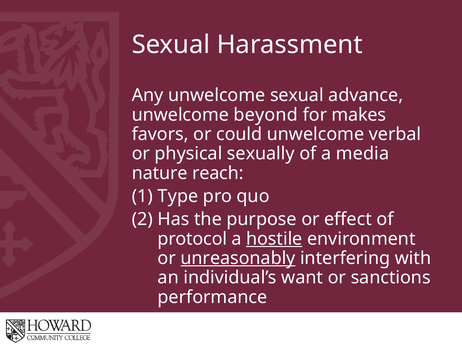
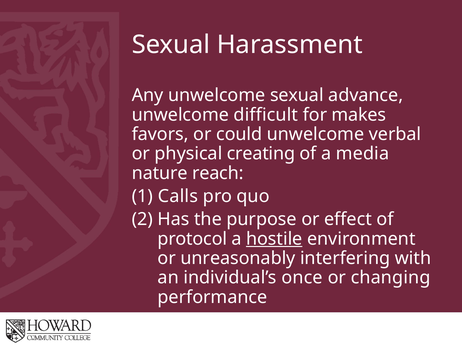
beyond: beyond -> difficult
sexually: sexually -> creating
Type: Type -> Calls
unreasonably underline: present -> none
want: want -> once
sanctions: sanctions -> changing
